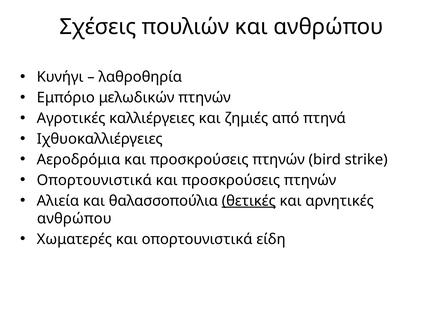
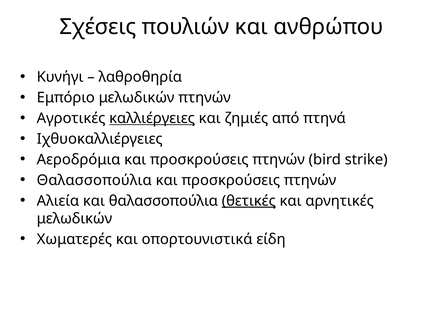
καλλιέργειες underline: none -> present
Οπορτουνιστικά at (94, 180): Οπορτουνιστικά -> Θαλασσοπούλια
ανθρώπου at (74, 219): ανθρώπου -> μελωδικών
